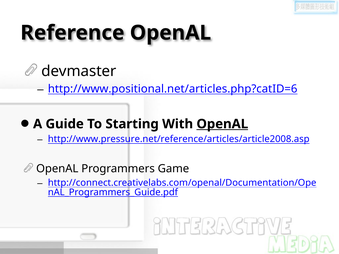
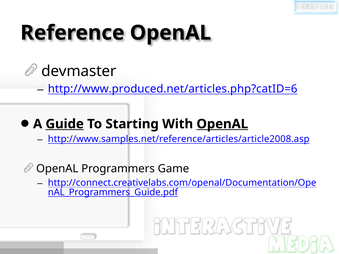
http://www.positional.net/articles.php?catID=6: http://www.positional.net/articles.php?catID=6 -> http://www.produced.net/articles.php?catID=6
Guide underline: none -> present
http://www.pressure.net/reference/articles/article2008.asp: http://www.pressure.net/reference/articles/article2008.asp -> http://www.samples.net/reference/articles/article2008.asp
